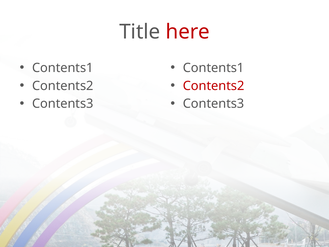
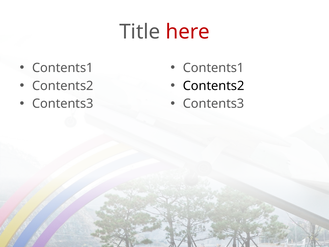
Contents2 at (214, 86) colour: red -> black
